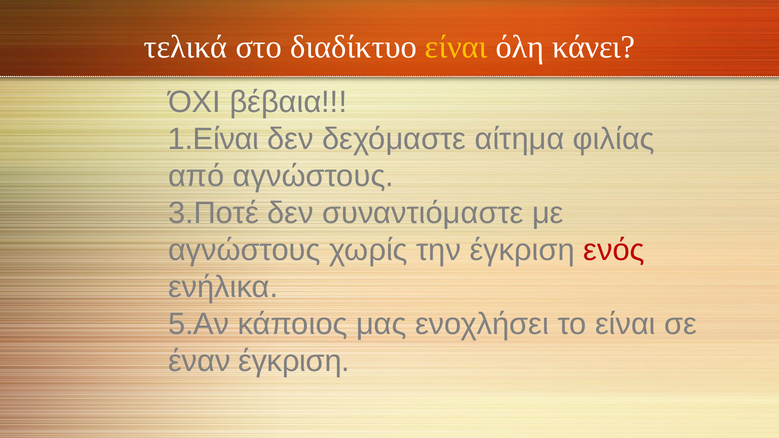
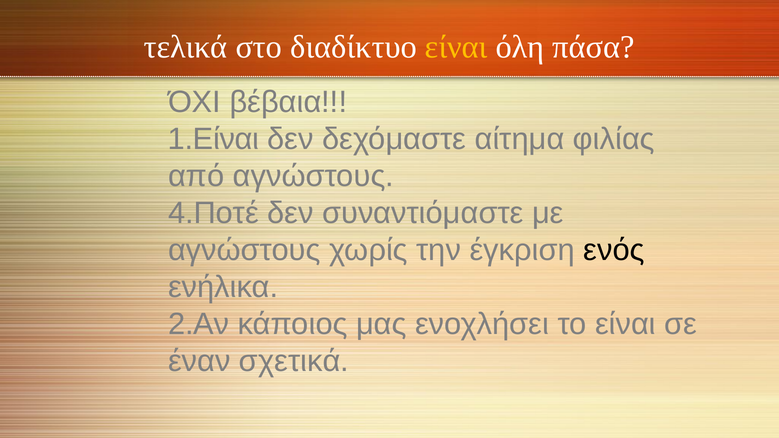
κάνει: κάνει -> πάσα
3.Ποτέ: 3.Ποτέ -> 4.Ποτέ
ενός colour: red -> black
5.Αν: 5.Αν -> 2.Αν
έναν έγκριση: έγκριση -> σχετικά
